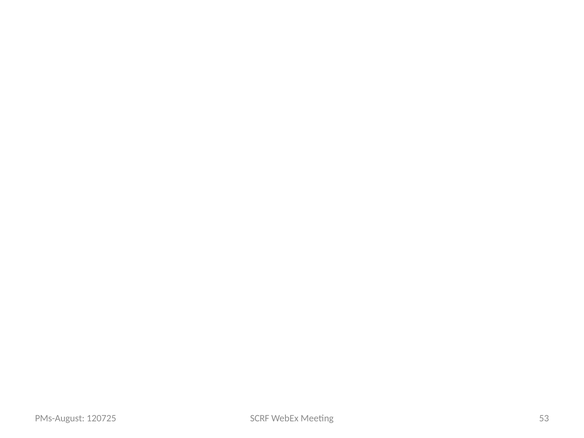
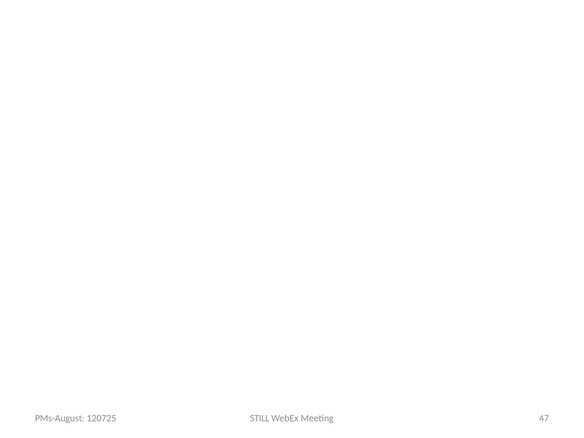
SCRF: SCRF -> STILL
53: 53 -> 47
